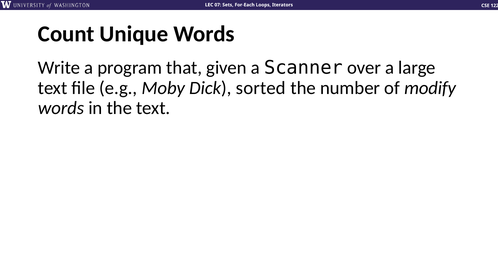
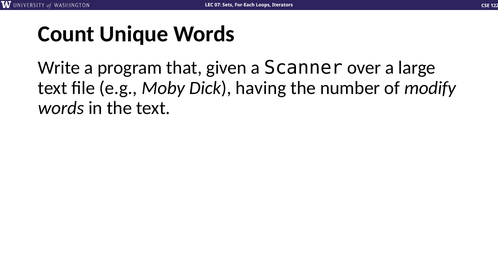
sorted: sorted -> having
